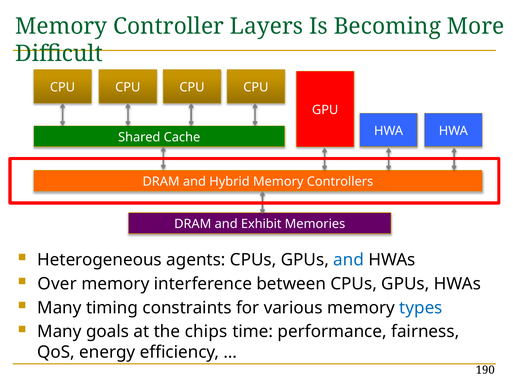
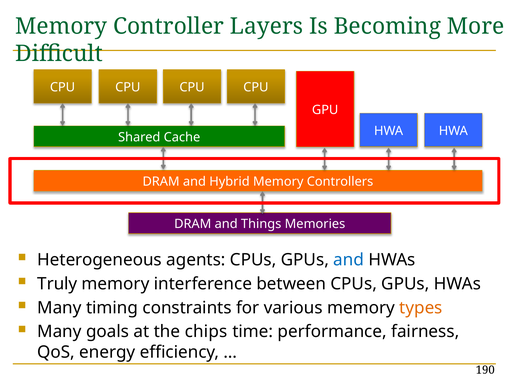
Exhibit: Exhibit -> Things
Over: Over -> Truly
types colour: blue -> orange
